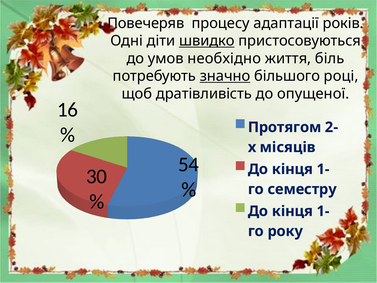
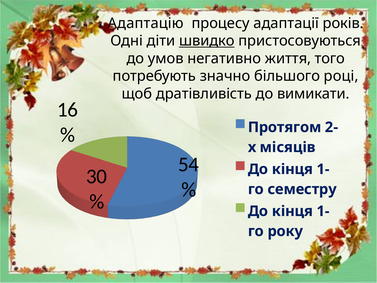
Повечеряв: Повечеряв -> Адаптацію
необхідно: необхідно -> негативно
біль: біль -> того
значно underline: present -> none
опущеної: опущеної -> вимикати
